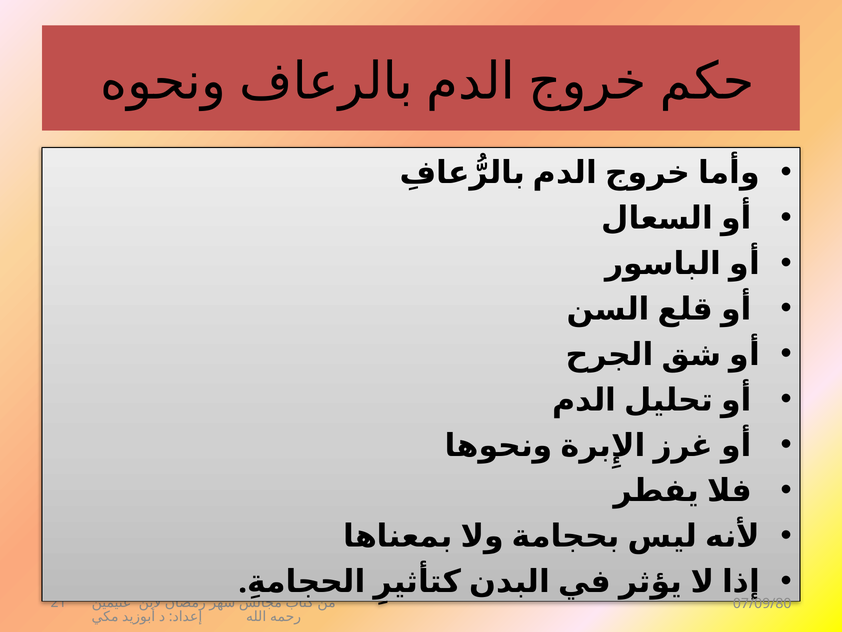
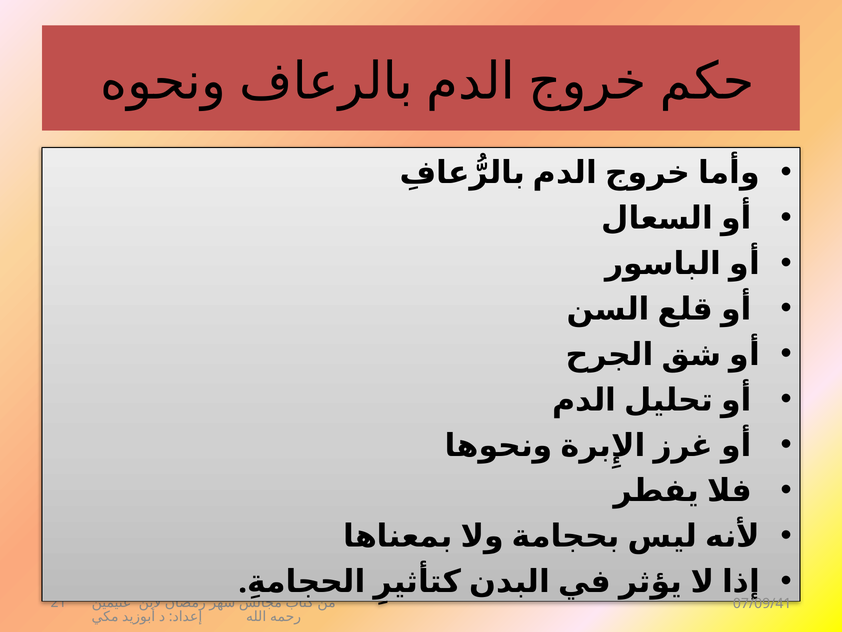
07/09/80: 07/09/80 -> 07/09/41
